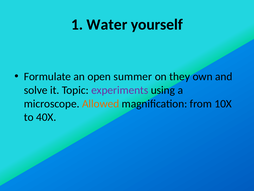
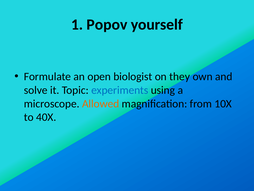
Water: Water -> Popov
summer: summer -> biologist
experiments colour: purple -> blue
